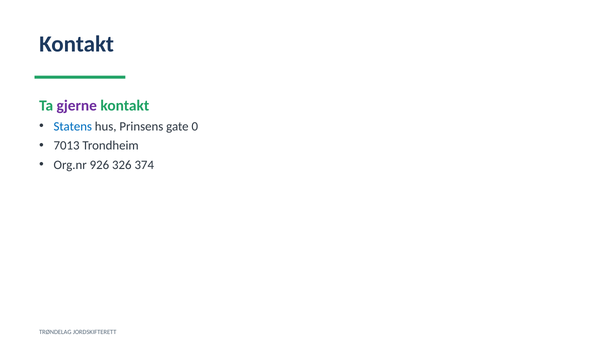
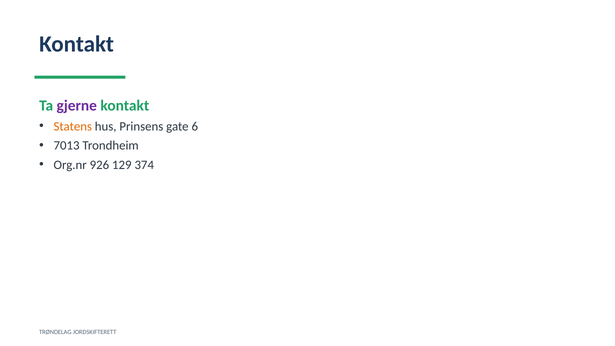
Statens colour: blue -> orange
0: 0 -> 6
326: 326 -> 129
